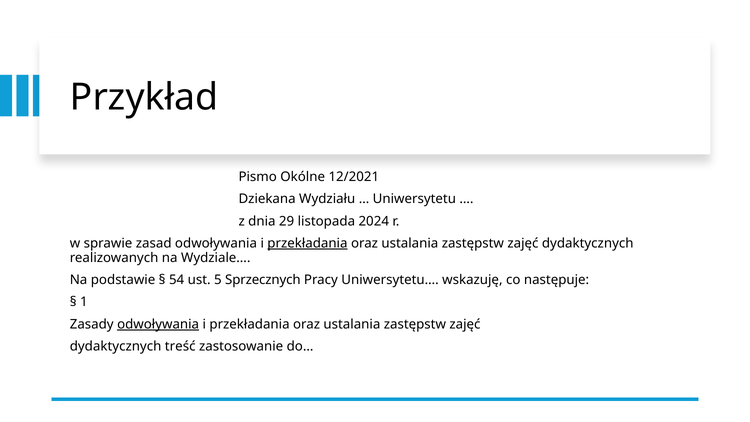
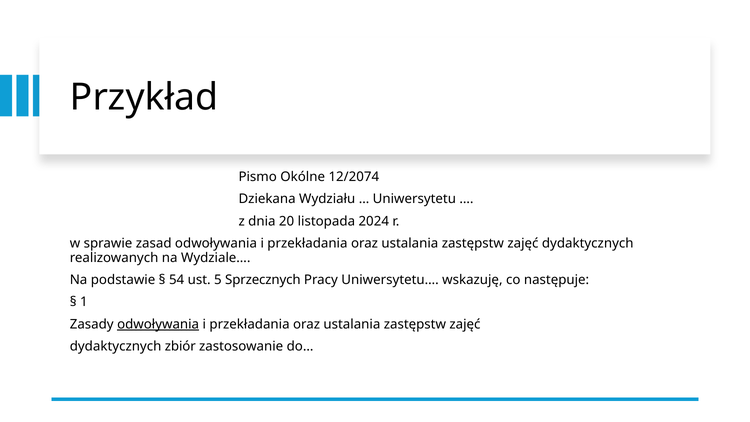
12/2021: 12/2021 -> 12/2074
29: 29 -> 20
przekładania at (307, 243) underline: present -> none
treść: treść -> zbiór
